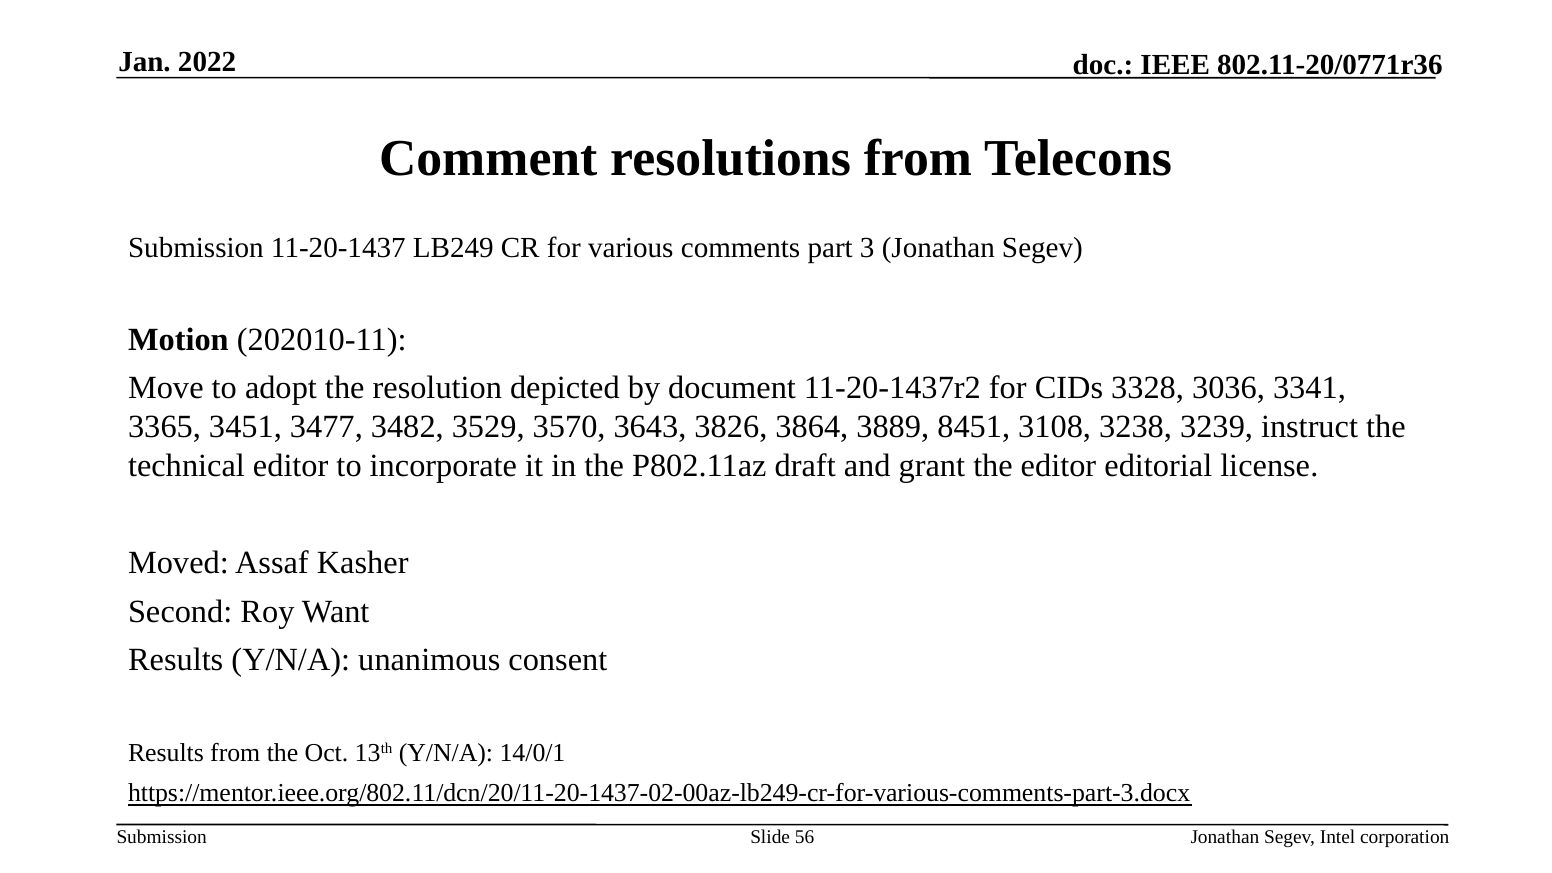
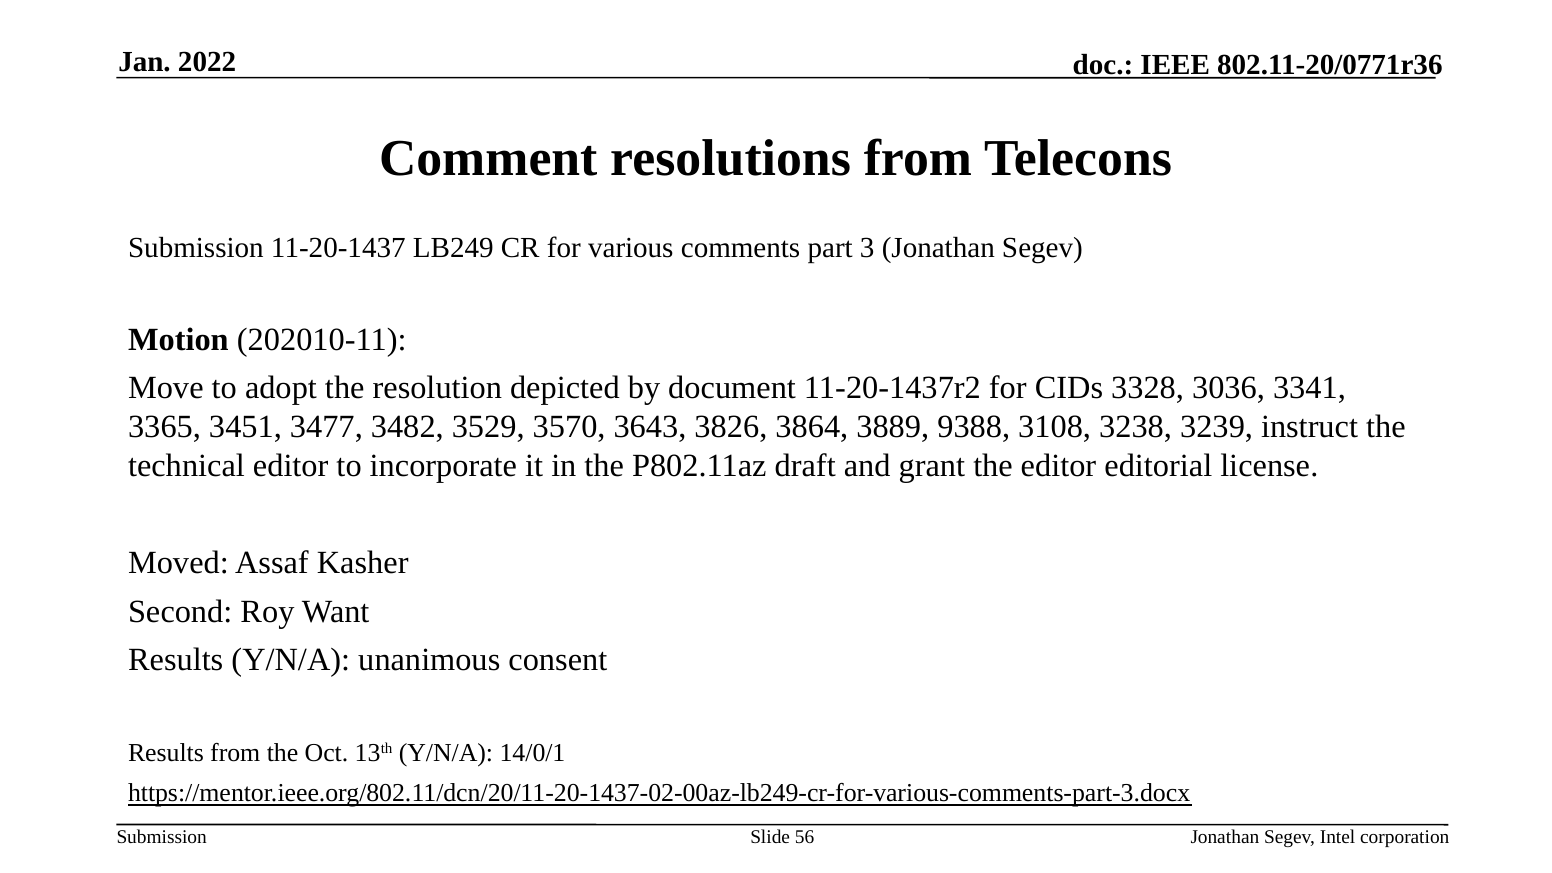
8451: 8451 -> 9388
